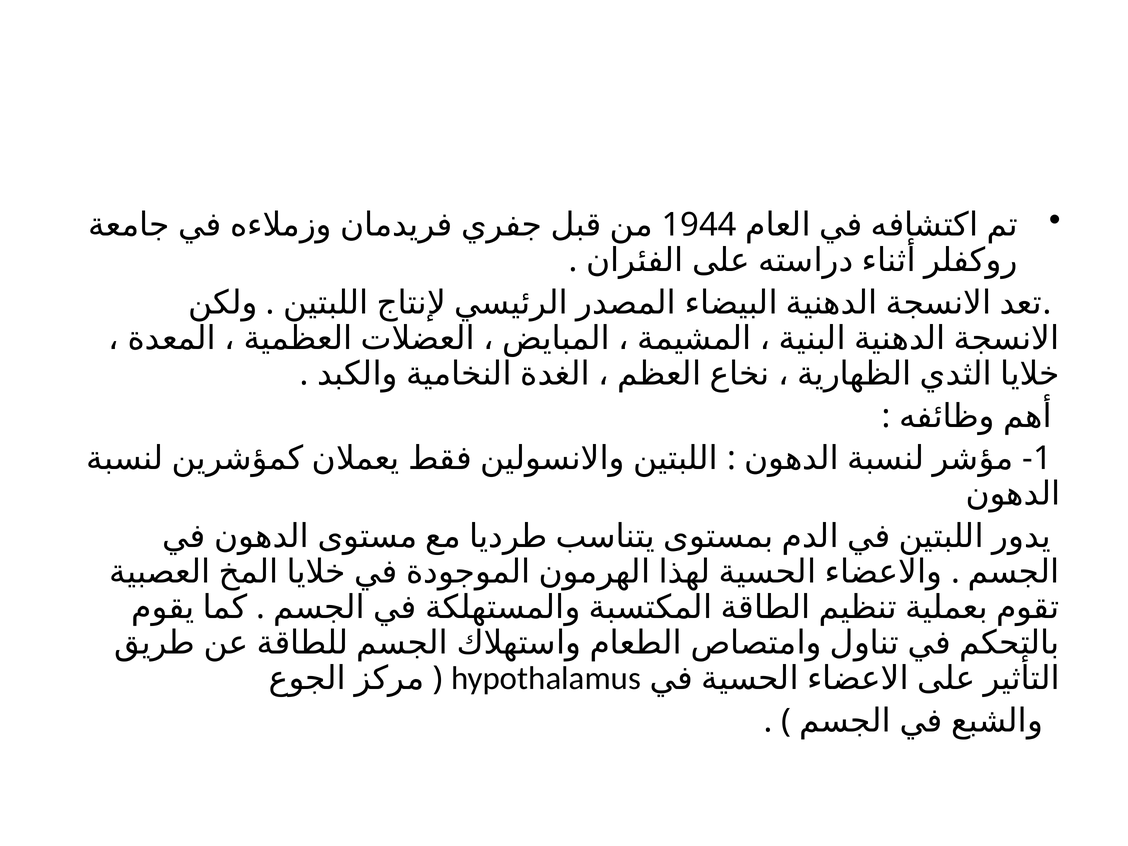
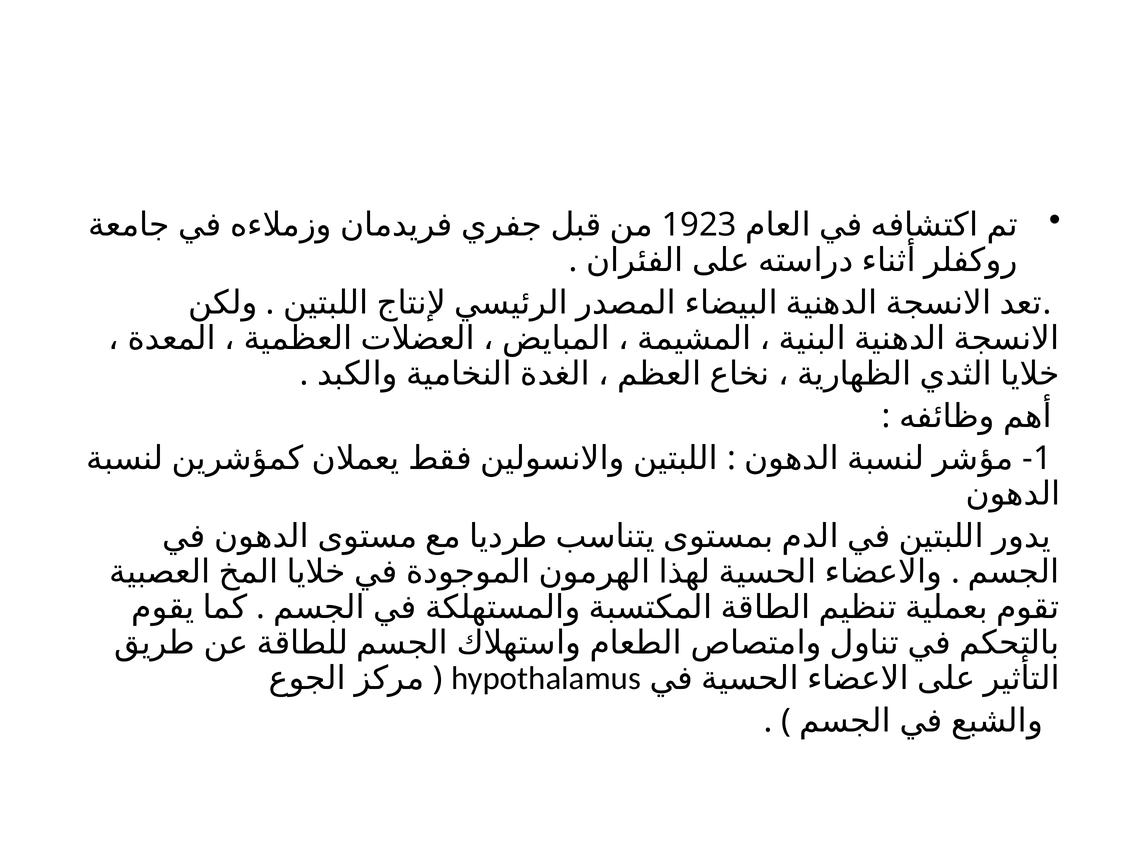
1944: 1944 -> 1923
